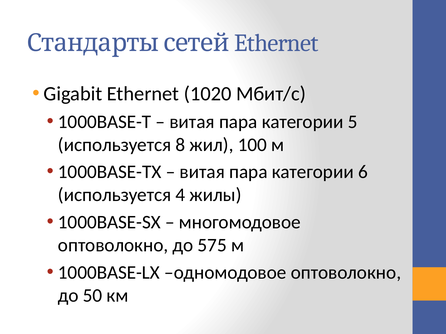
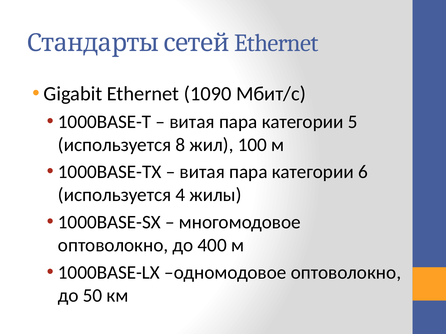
1020: 1020 -> 1090
575: 575 -> 400
